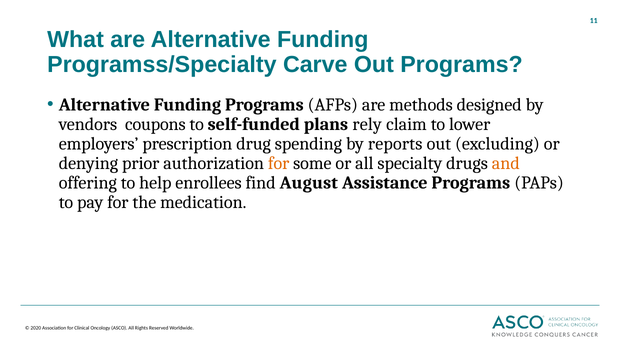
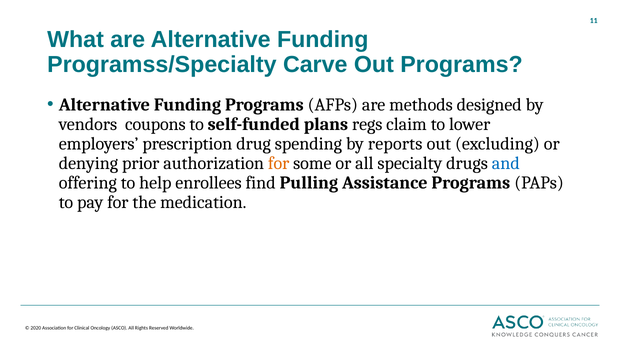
rely: rely -> regs
and colour: orange -> blue
August: August -> Pulling
